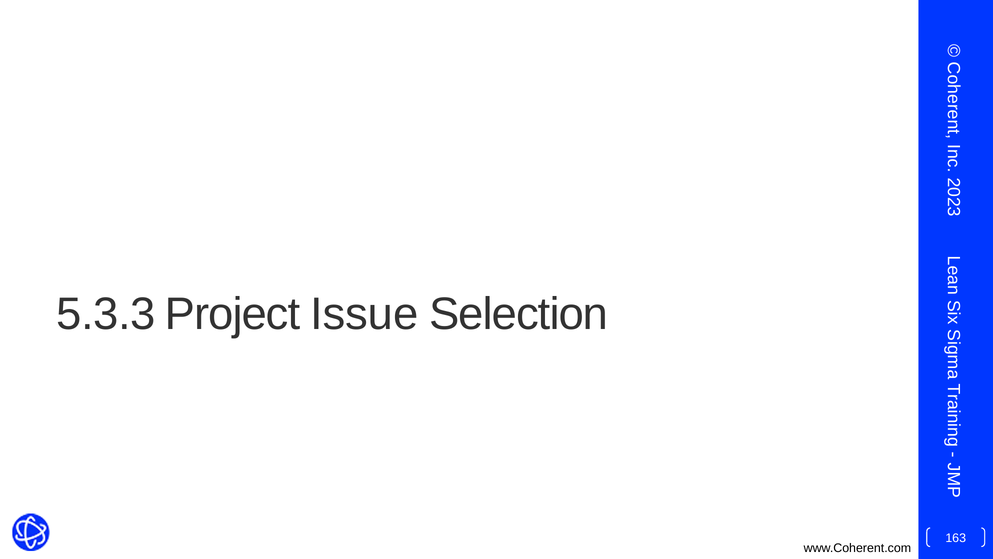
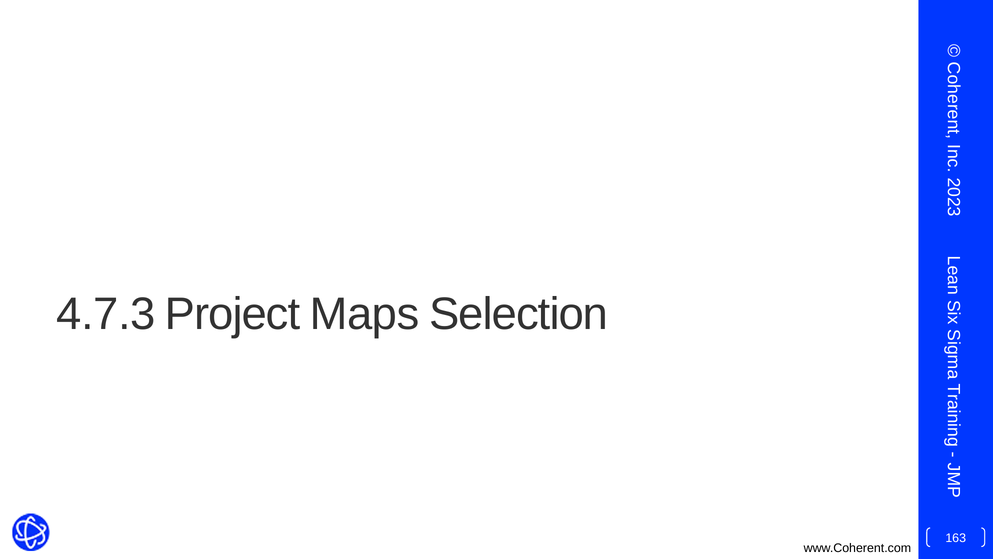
5.3.3: 5.3.3 -> 4.7.3
Issue: Issue -> Maps
